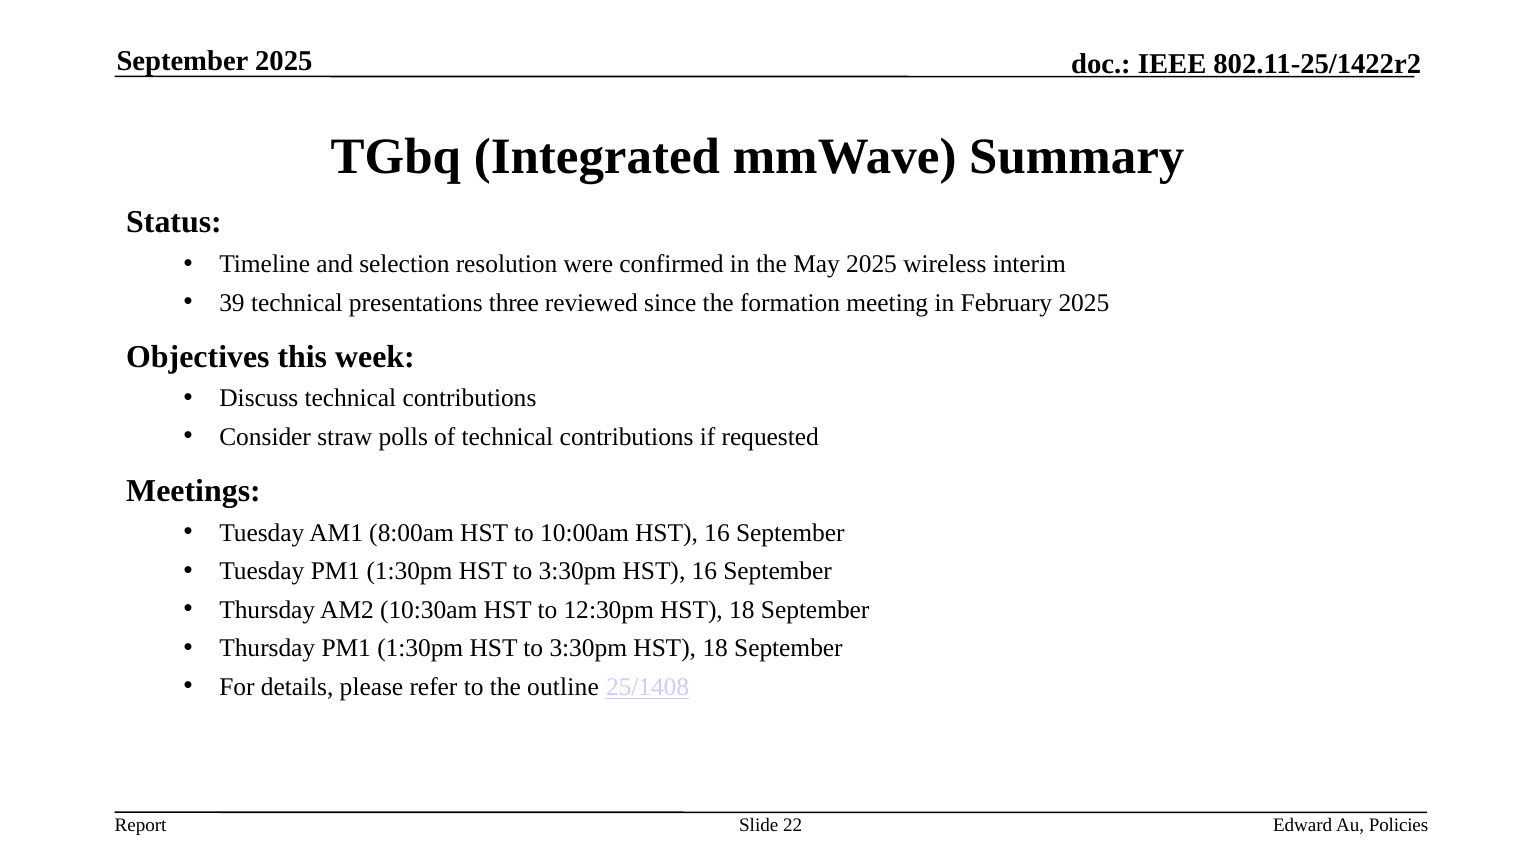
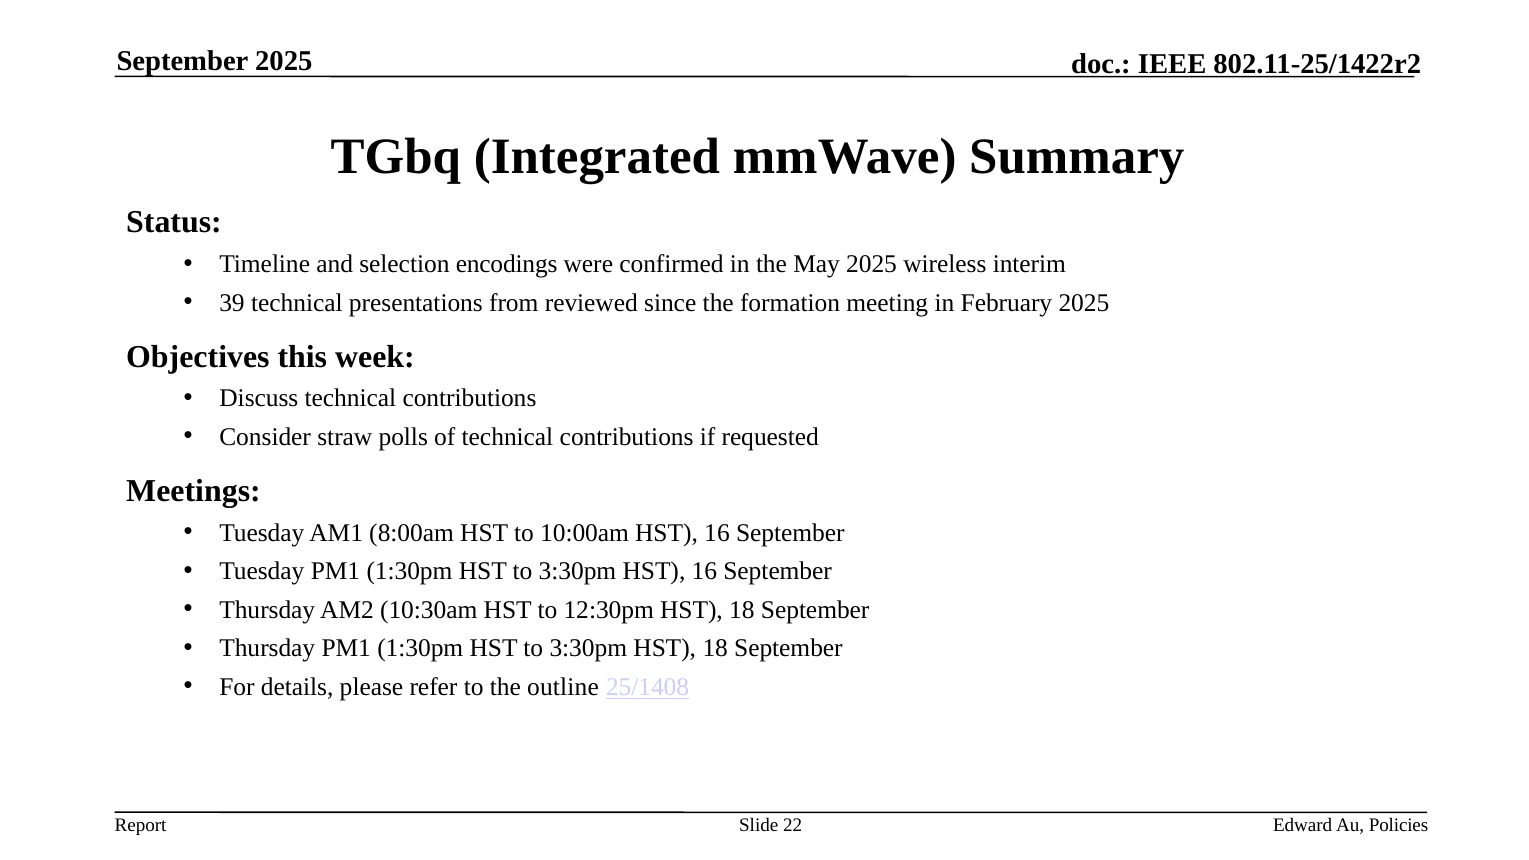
resolution: resolution -> encodings
three: three -> from
